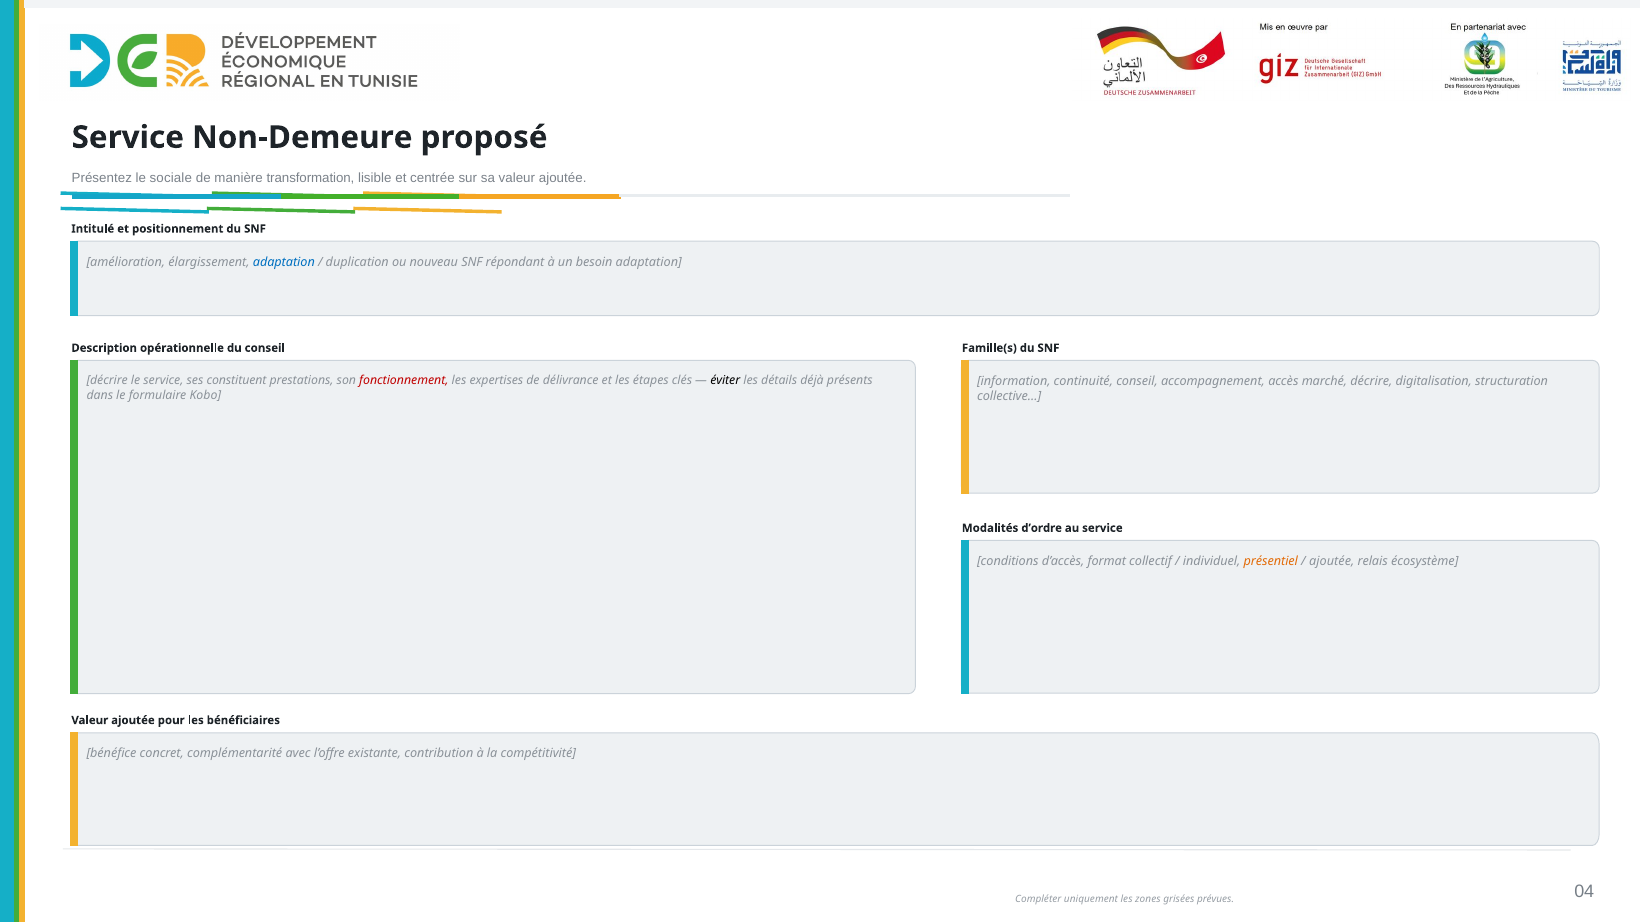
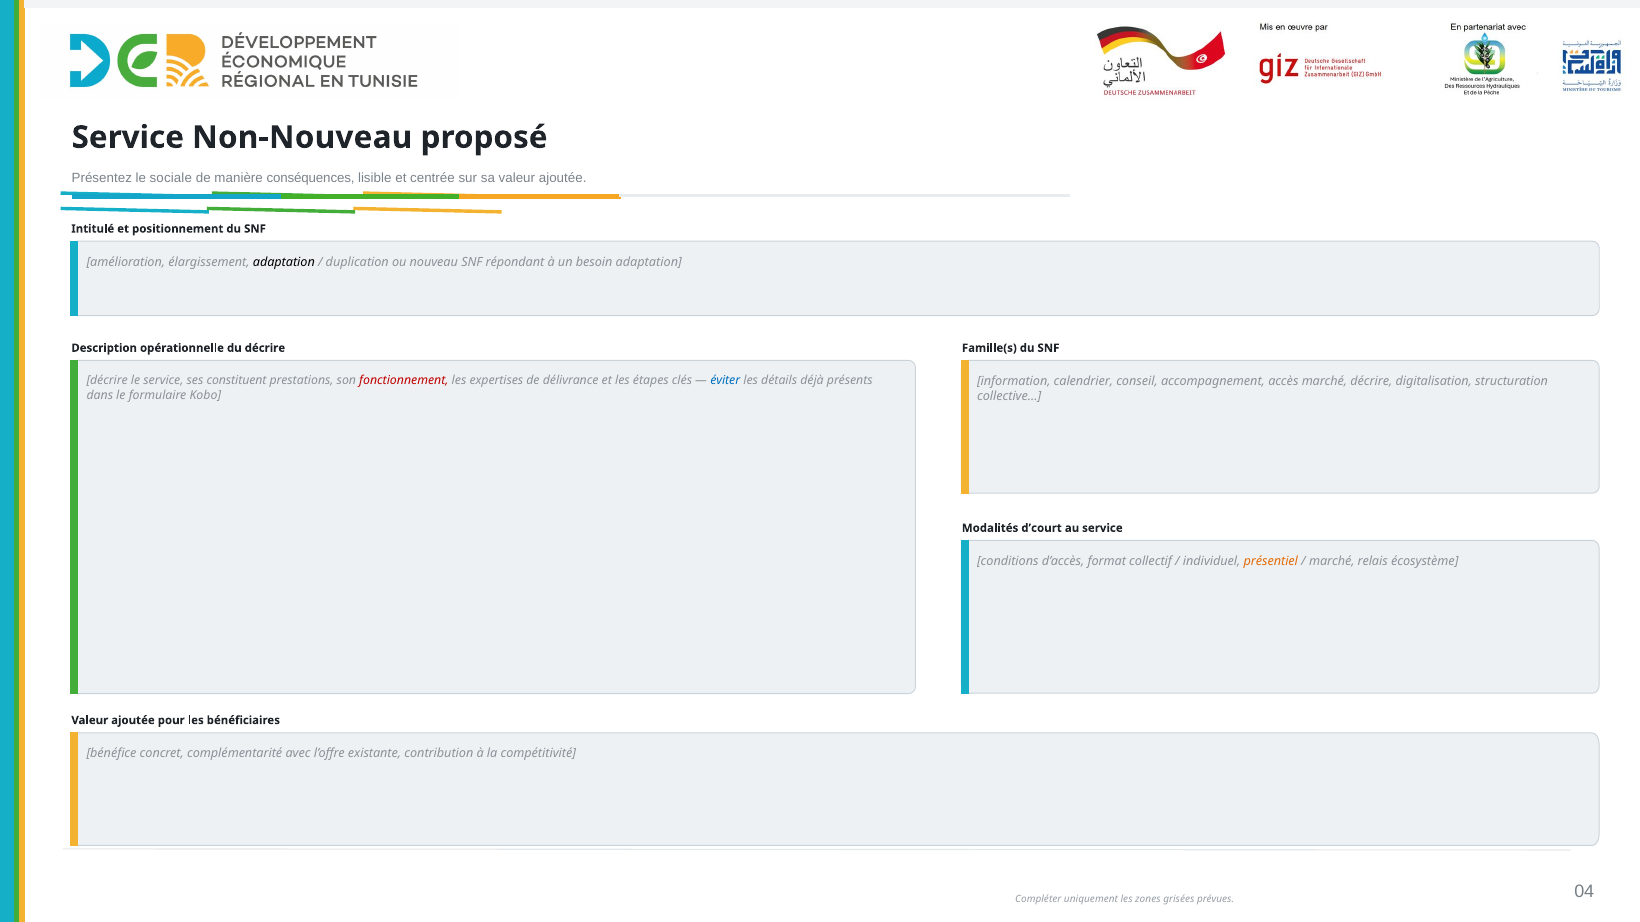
Non-Demeure: Non-Demeure -> Non-Nouveau
transformation: transformation -> conséquences
adaptation at (284, 262) colour: blue -> black
du conseil: conseil -> décrire
éviter colour: black -> blue
continuité: continuité -> calendrier
d’ordre: d’ordre -> d’court
ajoutée at (1332, 561): ajoutée -> marché
